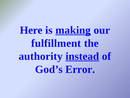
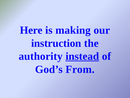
making underline: present -> none
fulfillment: fulfillment -> instruction
Error: Error -> From
